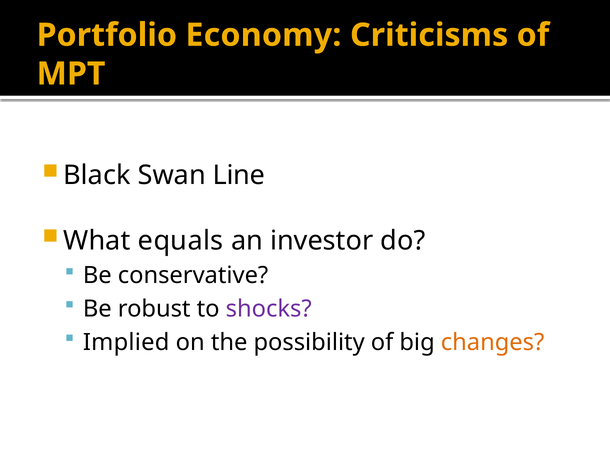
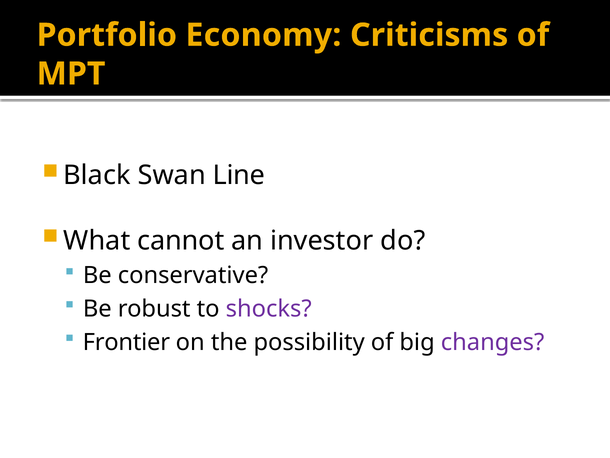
equals: equals -> cannot
Implied: Implied -> Frontier
changes colour: orange -> purple
